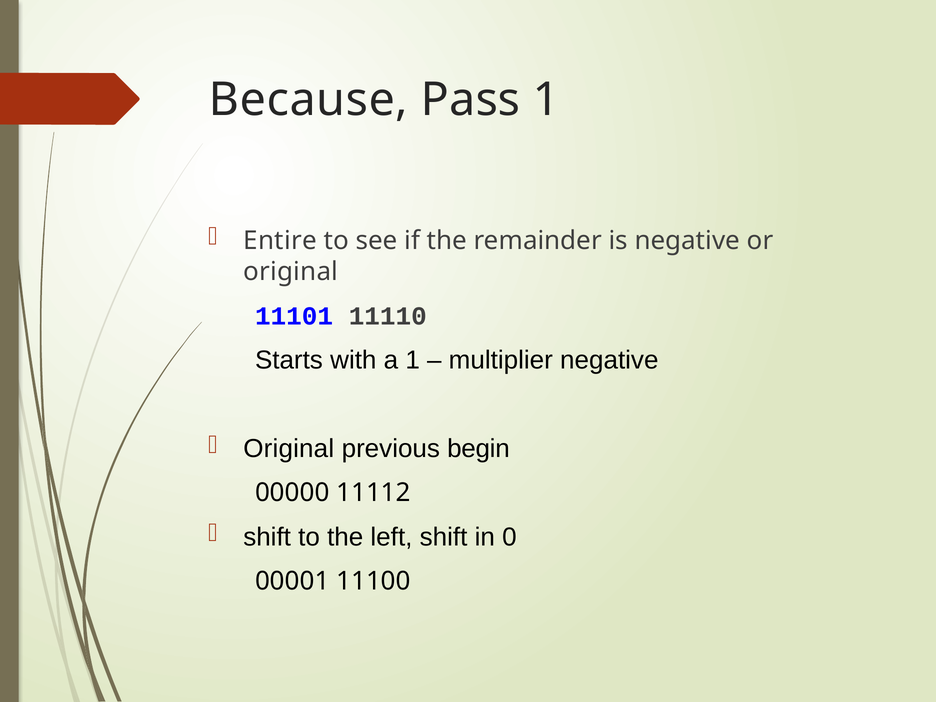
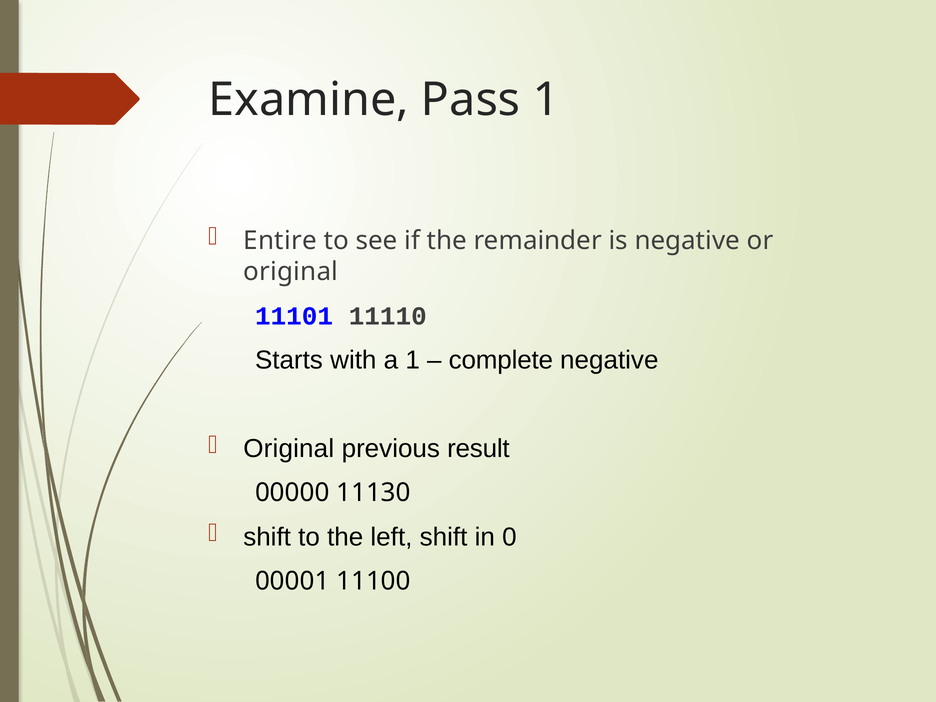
Because: Because -> Examine
multiplier: multiplier -> complete
begin: begin -> result
11112: 11112 -> 11130
